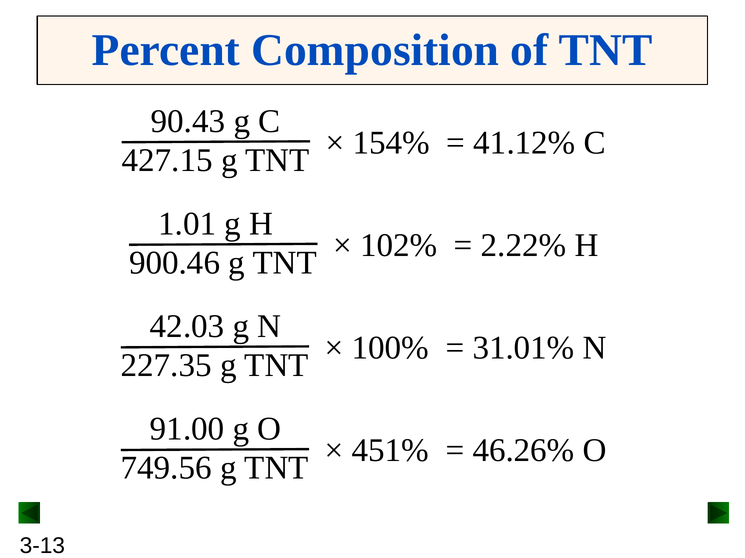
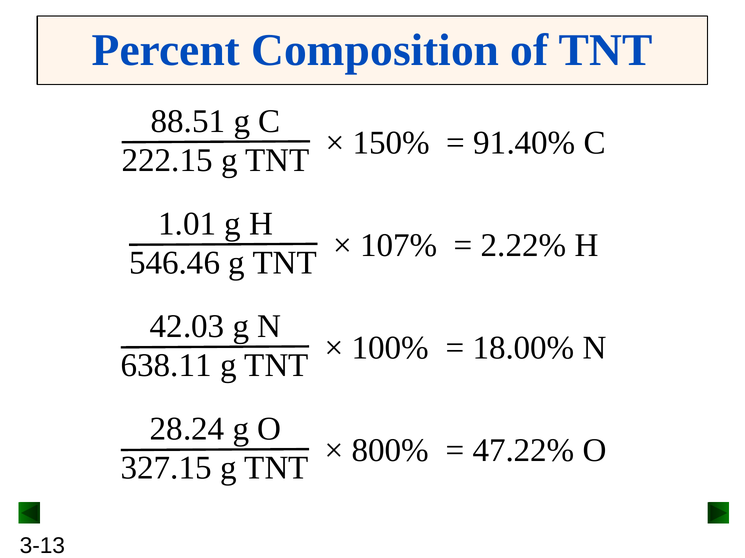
90.43: 90.43 -> 88.51
154%: 154% -> 150%
41.12%: 41.12% -> 91.40%
427.15: 427.15 -> 222.15
102%: 102% -> 107%
900.46: 900.46 -> 546.46
31.01%: 31.01% -> 18.00%
227.35: 227.35 -> 638.11
91.00: 91.00 -> 28.24
451%: 451% -> 800%
46.26%: 46.26% -> 47.22%
749.56: 749.56 -> 327.15
